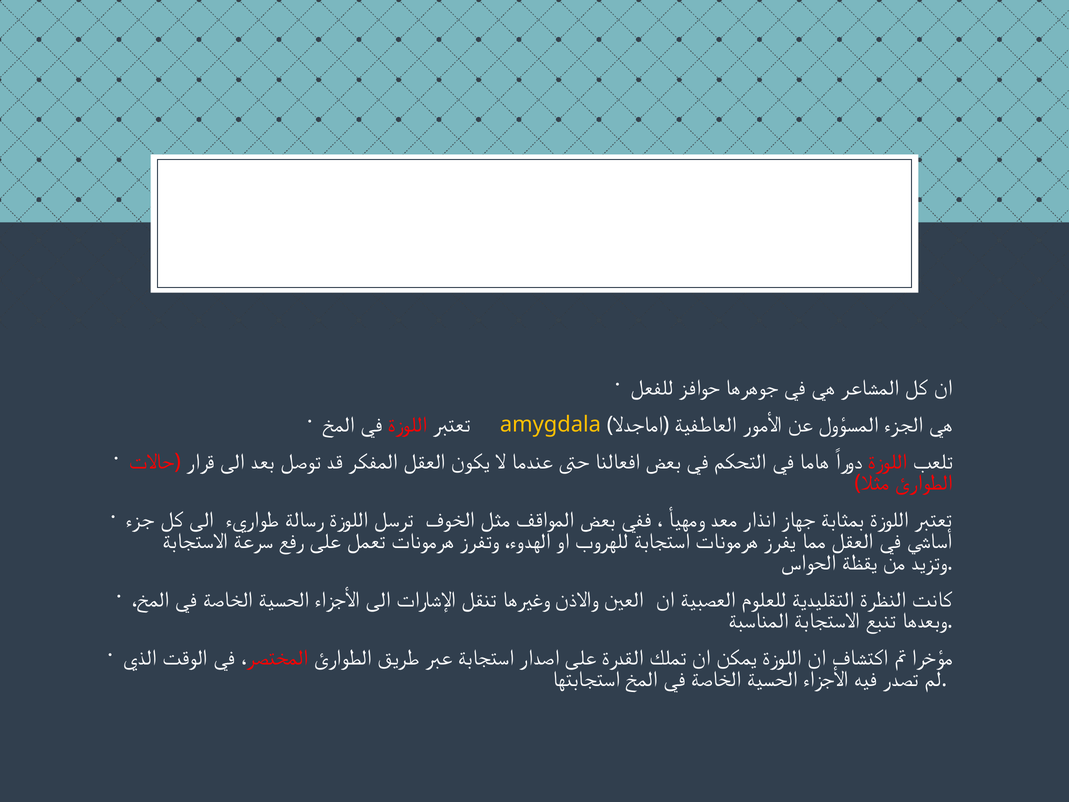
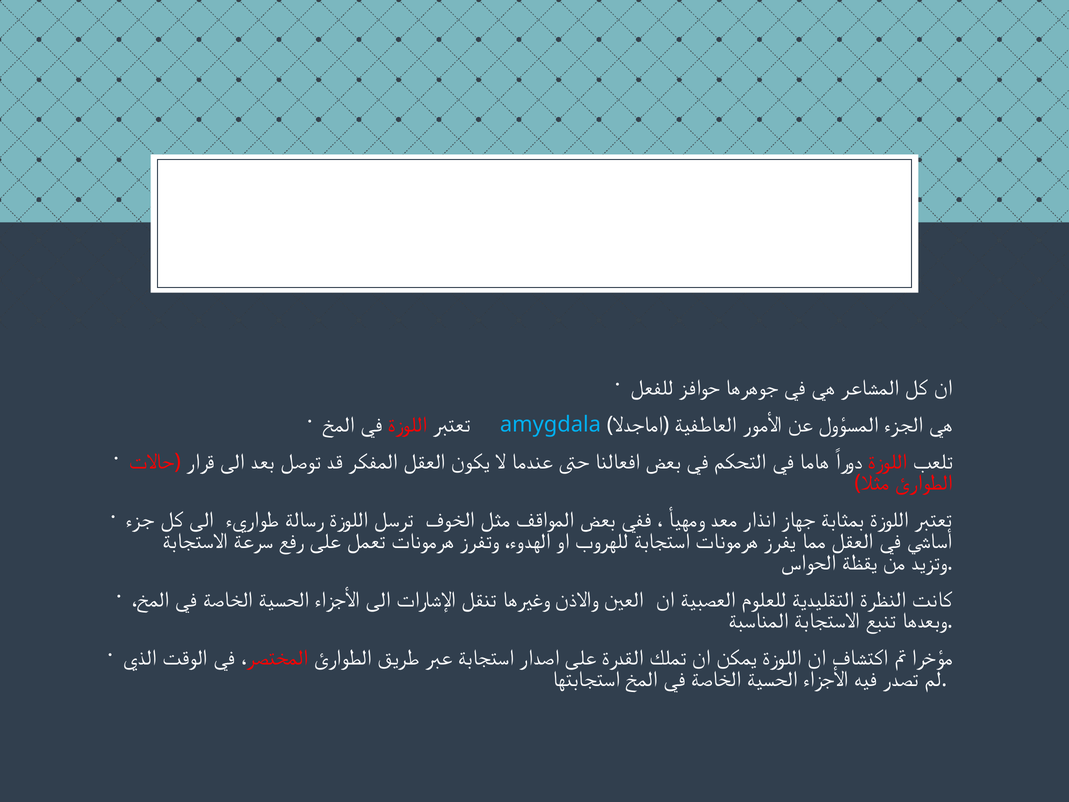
amygdala colour: yellow -> light blue
